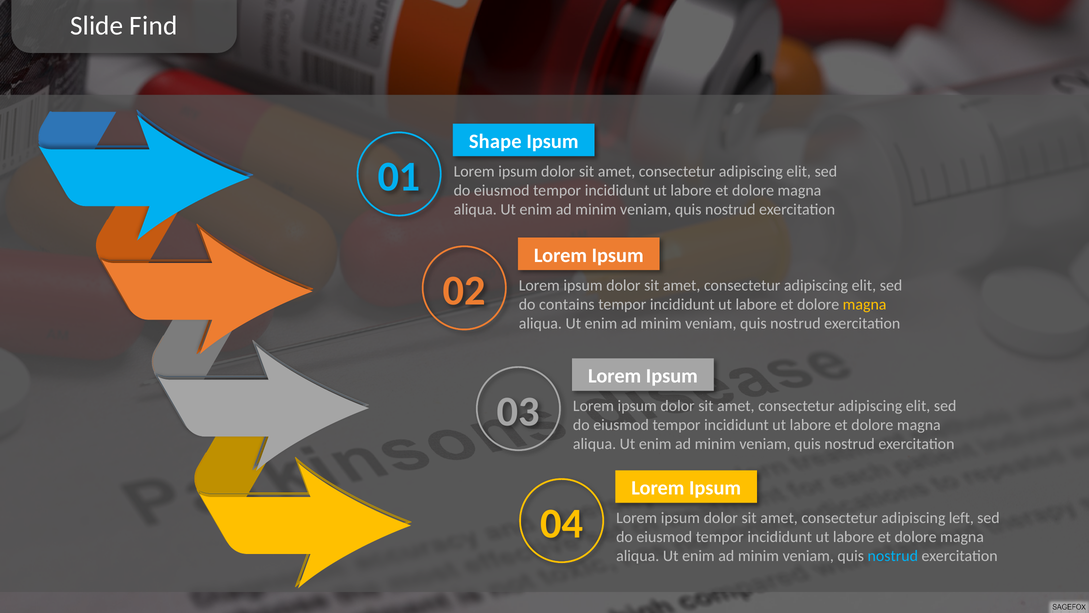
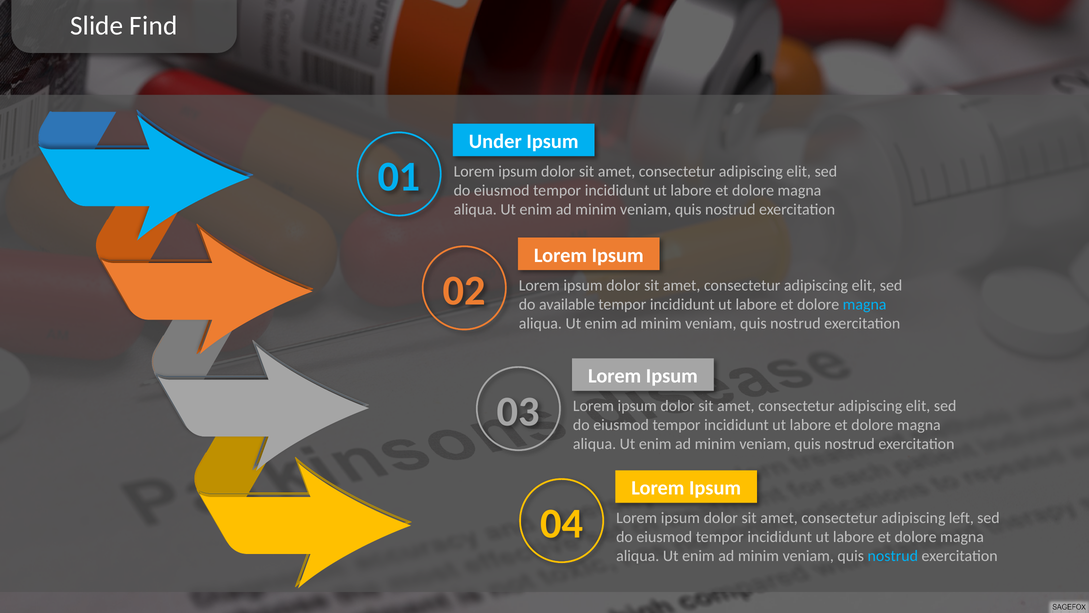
Shape: Shape -> Under
contains: contains -> available
magna at (865, 304) colour: yellow -> light blue
